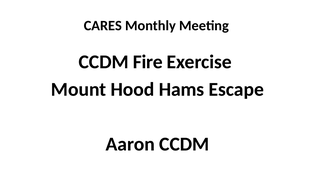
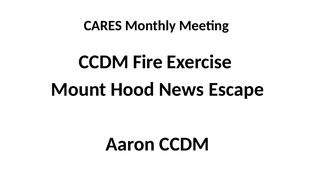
Hams: Hams -> News
